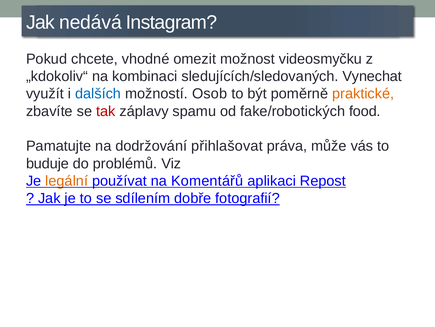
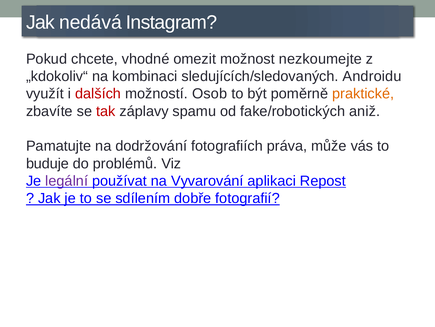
videosmyčku: videosmyčku -> nezkoumejte
Vynechat: Vynechat -> Androidu
dalších colour: blue -> red
food: food -> aniž
přihlašovat: přihlašovat -> fotografiích
legální colour: orange -> purple
Komentářů: Komentářů -> Vyvarování
